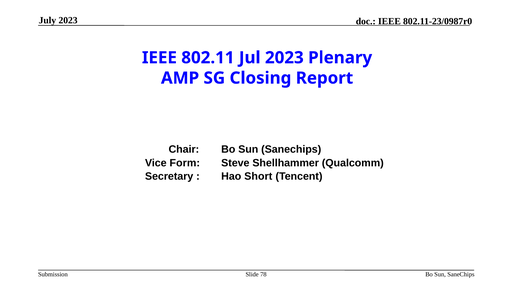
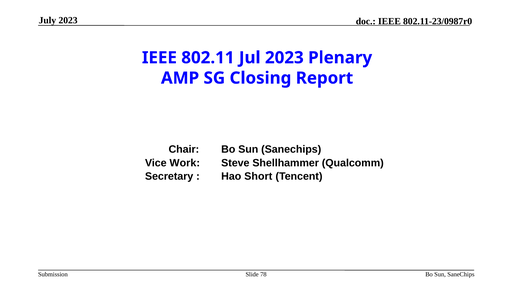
Form: Form -> Work
